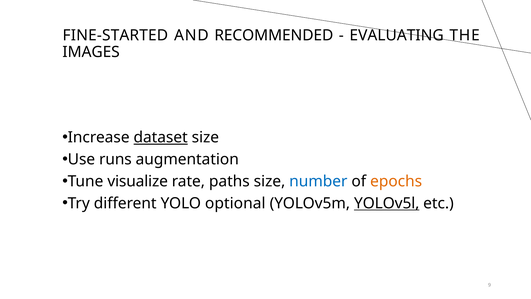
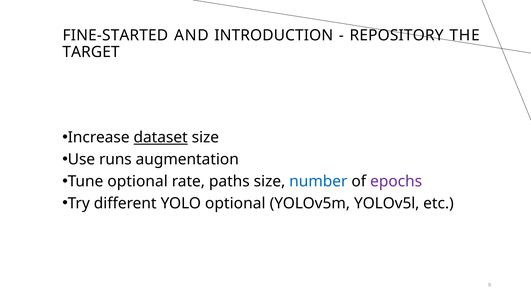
RECOMMENDED: RECOMMENDED -> INTRODUCTION
EVALUATING: EVALUATING -> REPOSITORY
IMAGES: IMAGES -> TARGET
Tune visualize: visualize -> optional
epochs colour: orange -> purple
YOLOv5l underline: present -> none
